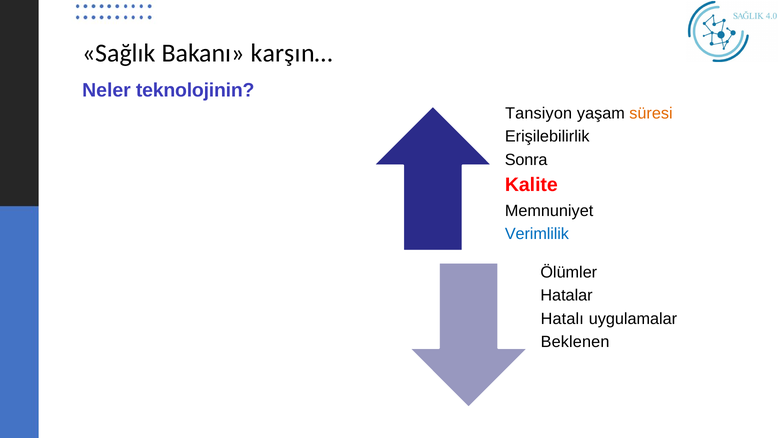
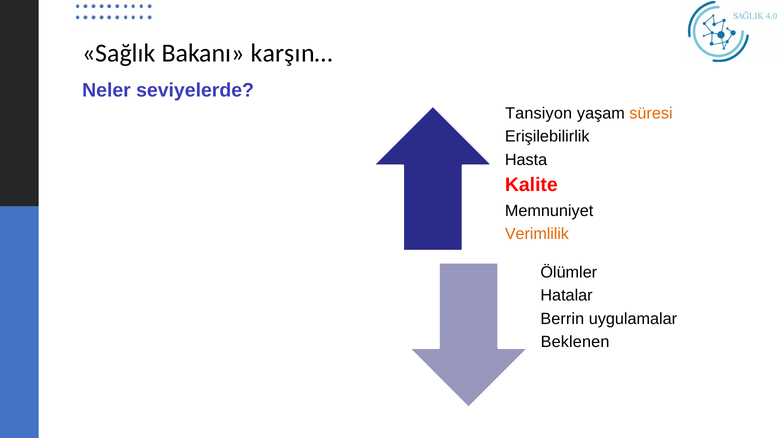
teknolojinin: teknolojinin -> seviyelerde
Sonra: Sonra -> Hasta
Verimlilik colour: blue -> orange
Hatalı: Hatalı -> Berrin
